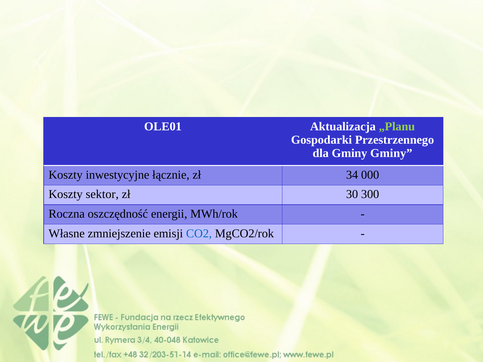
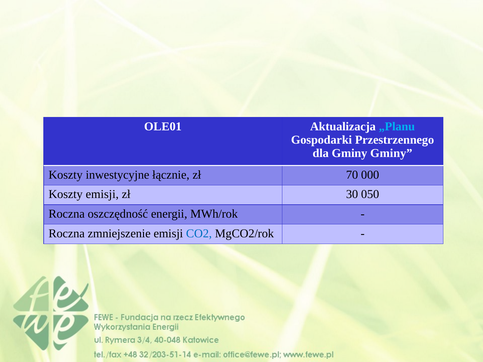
„Planu colour: light green -> light blue
34: 34 -> 70
Koszty sektor: sektor -> emisji
300: 300 -> 050
Własne at (67, 234): Własne -> Roczna
